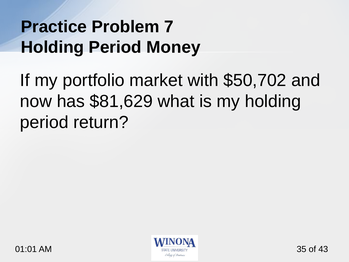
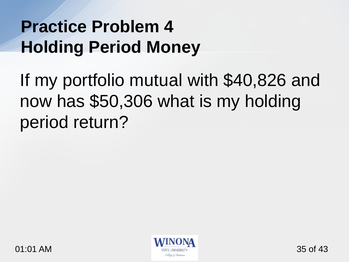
7: 7 -> 4
market: market -> mutual
$50,702: $50,702 -> $40,826
$81,629: $81,629 -> $50,306
